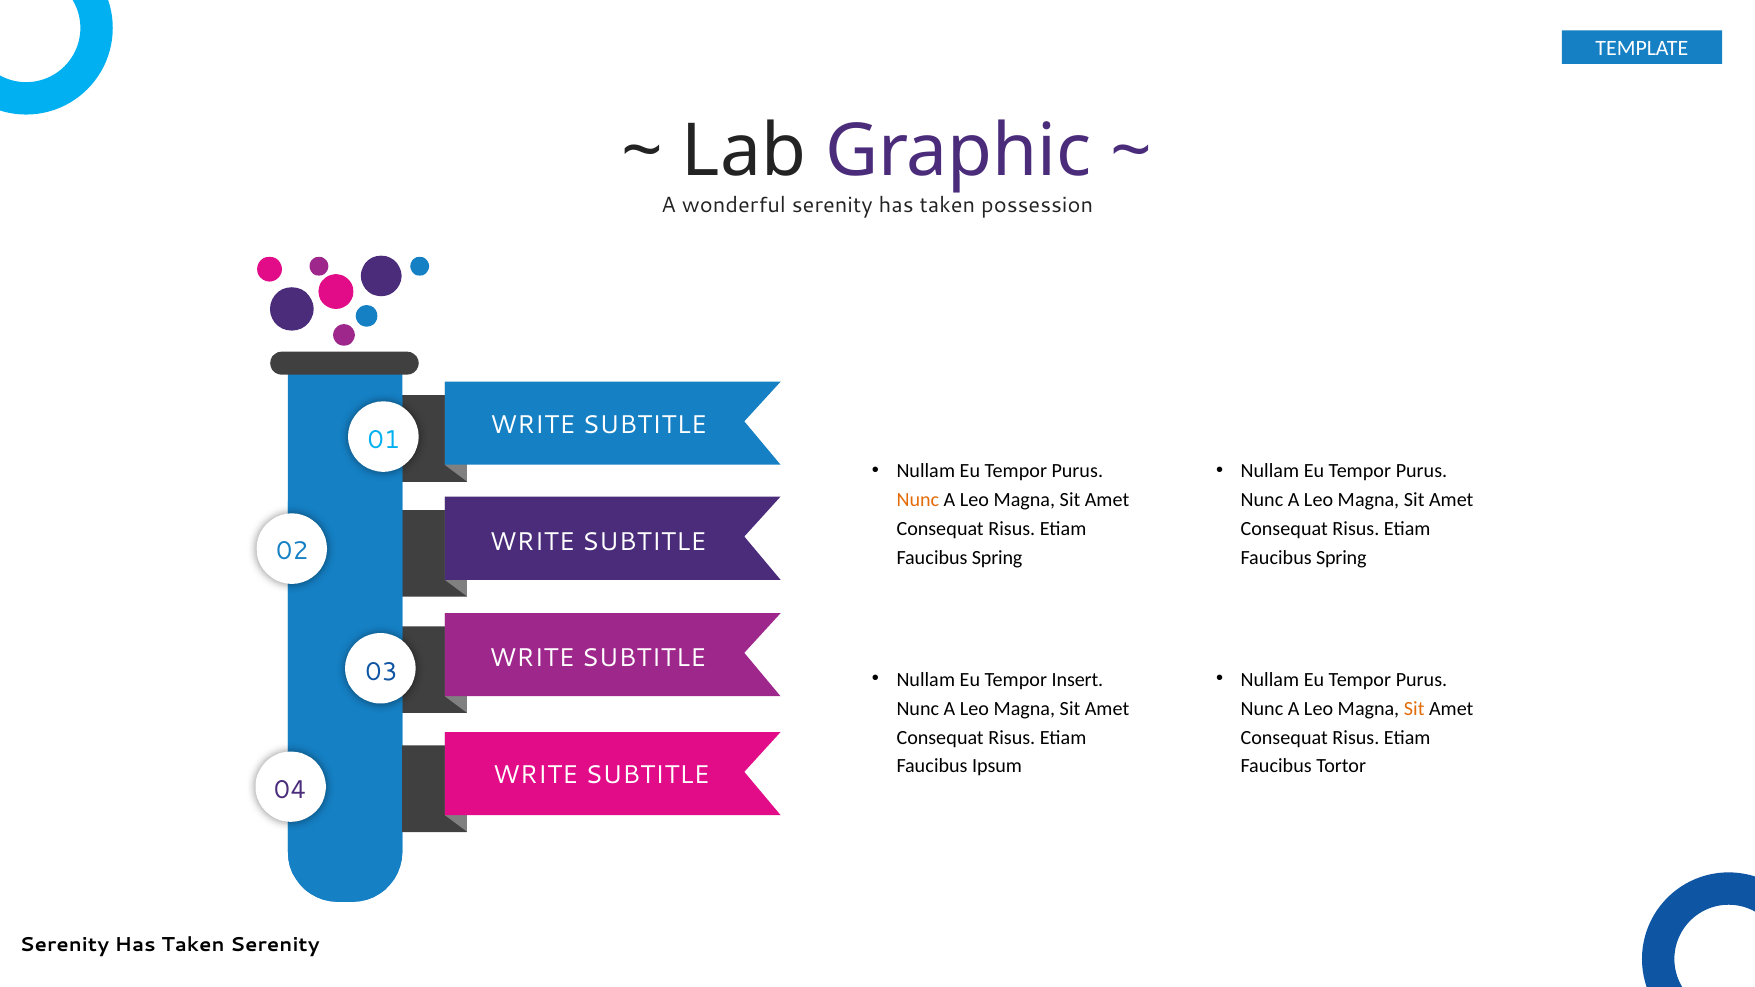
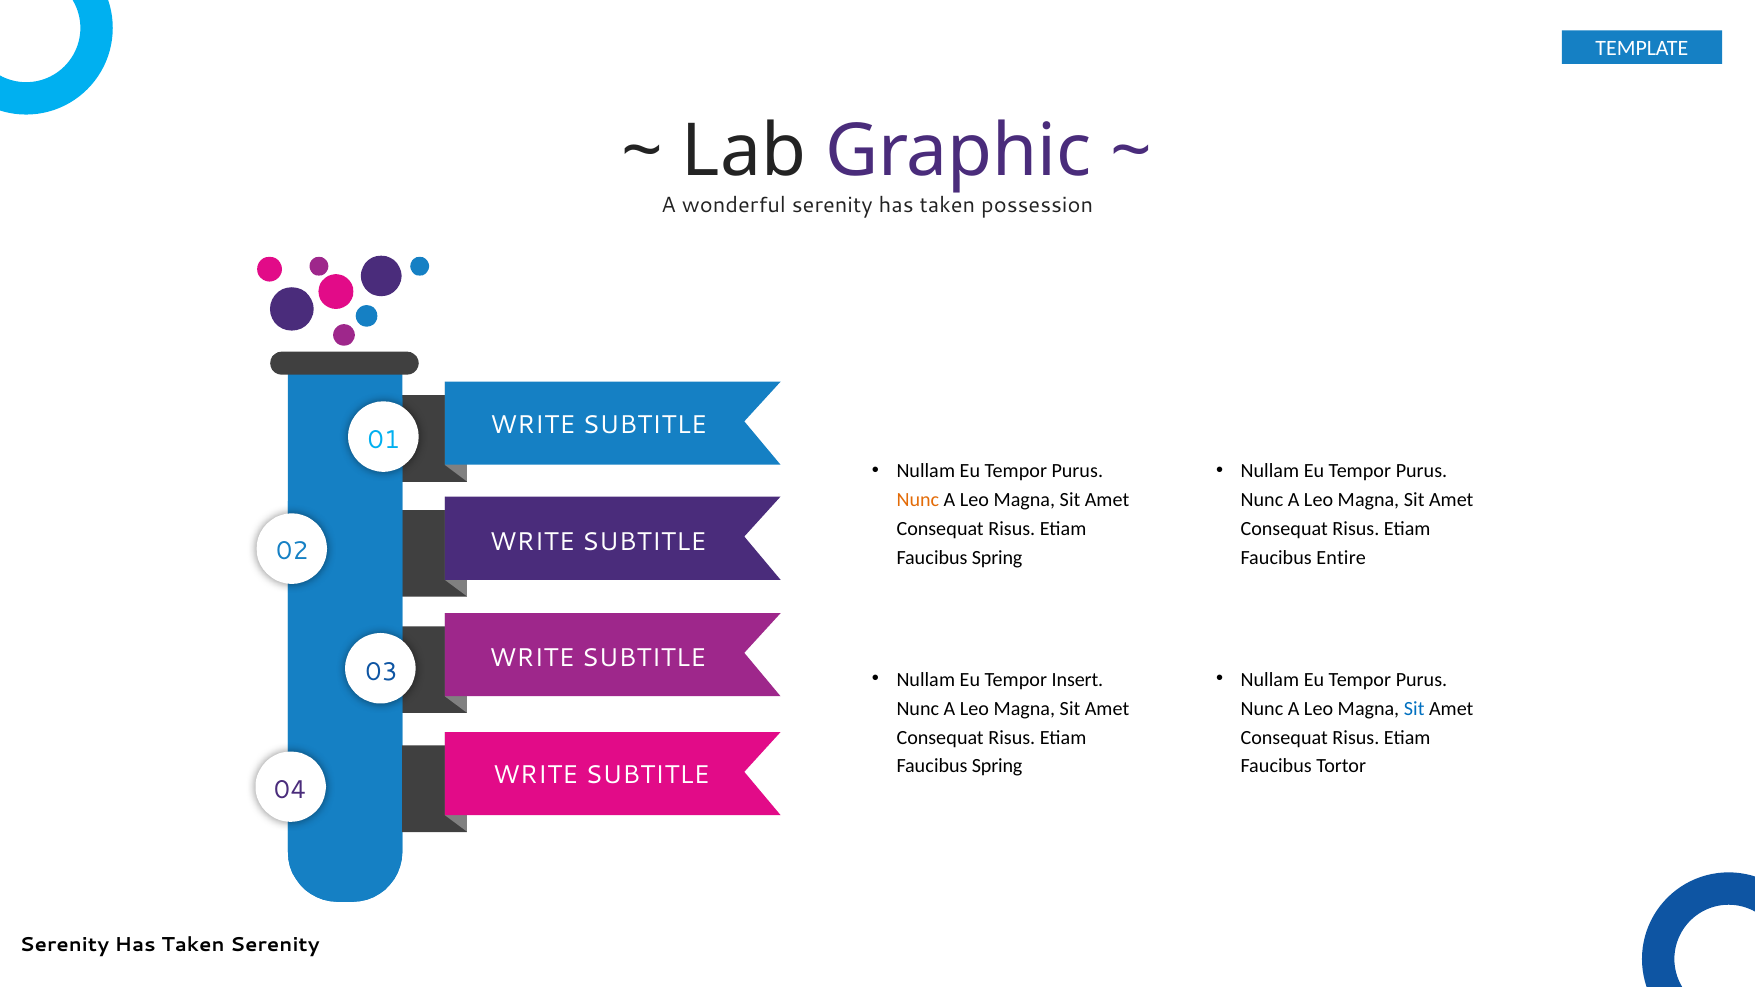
Spring at (1341, 558): Spring -> Entire
Sit at (1414, 709) colour: orange -> blue
Ipsum at (997, 766): Ipsum -> Spring
